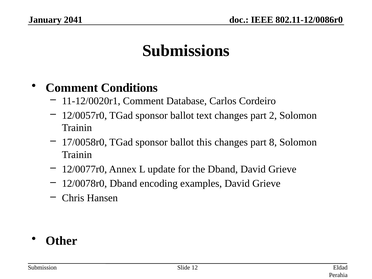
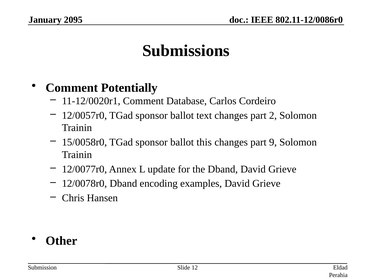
2041: 2041 -> 2095
Conditions: Conditions -> Potentially
17/0058r0: 17/0058r0 -> 15/0058r0
8: 8 -> 9
